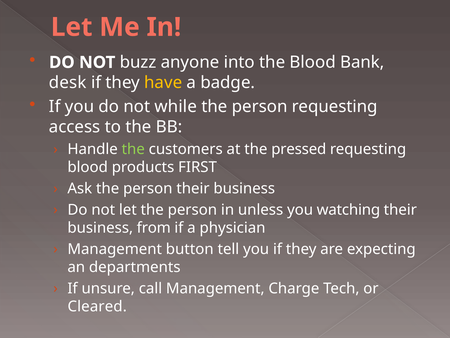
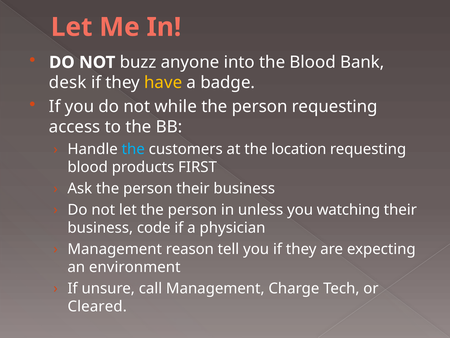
the at (133, 149) colour: light green -> light blue
pressed: pressed -> location
from: from -> code
button: button -> reason
departments: departments -> environment
